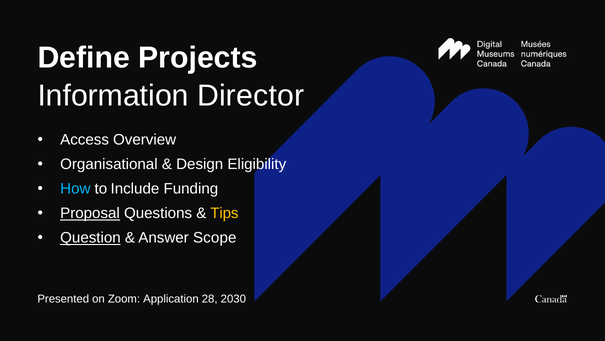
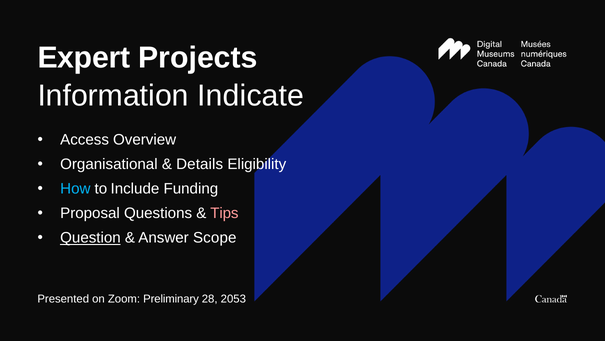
Define: Define -> Expert
Director: Director -> Indicate
Design: Design -> Details
Proposal underline: present -> none
Tips colour: yellow -> pink
Application: Application -> Preliminary
2030: 2030 -> 2053
